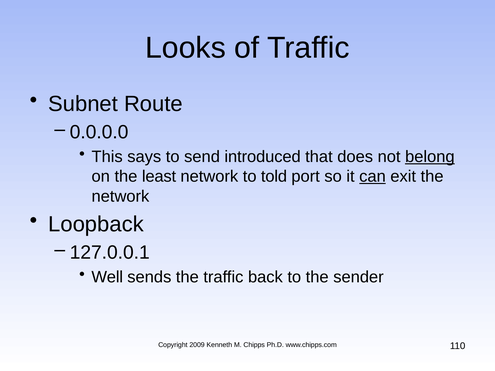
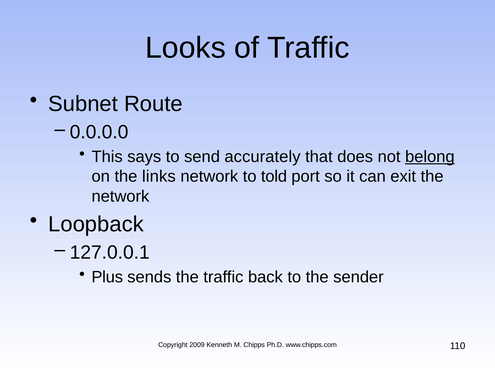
introduced: introduced -> accurately
least: least -> links
can underline: present -> none
Well: Well -> Plus
